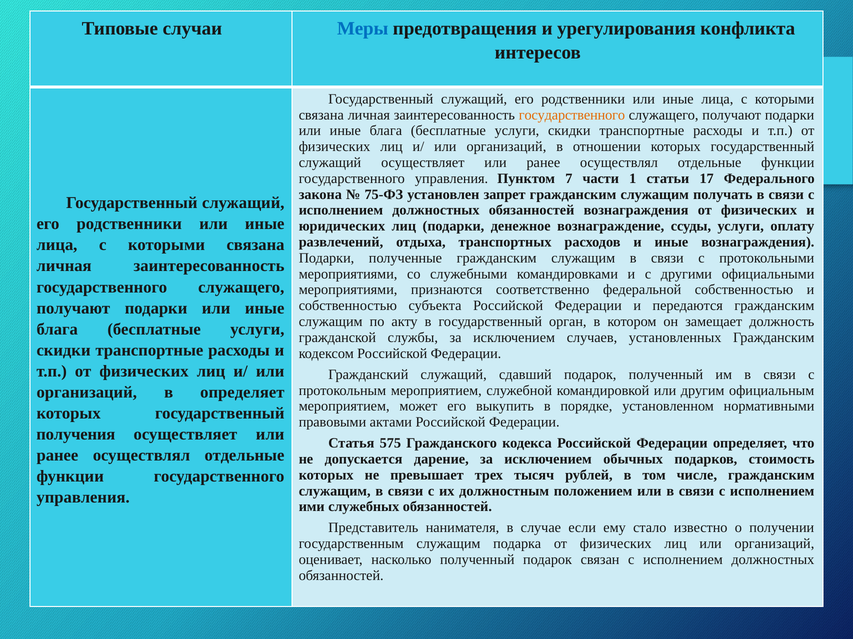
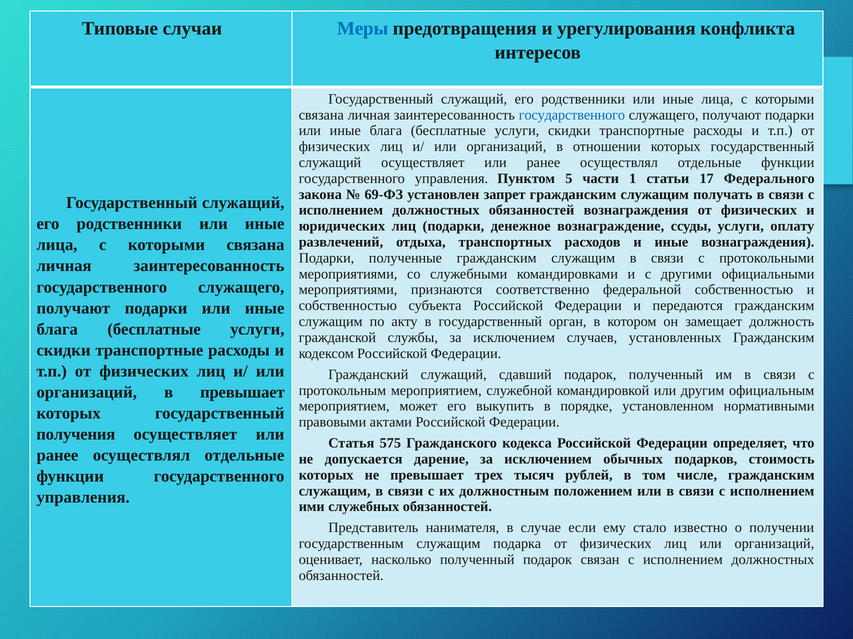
государственного at (572, 115) colour: orange -> blue
7: 7 -> 5
75-ФЗ: 75-ФЗ -> 69-ФЗ
в определяет: определяет -> превышает
